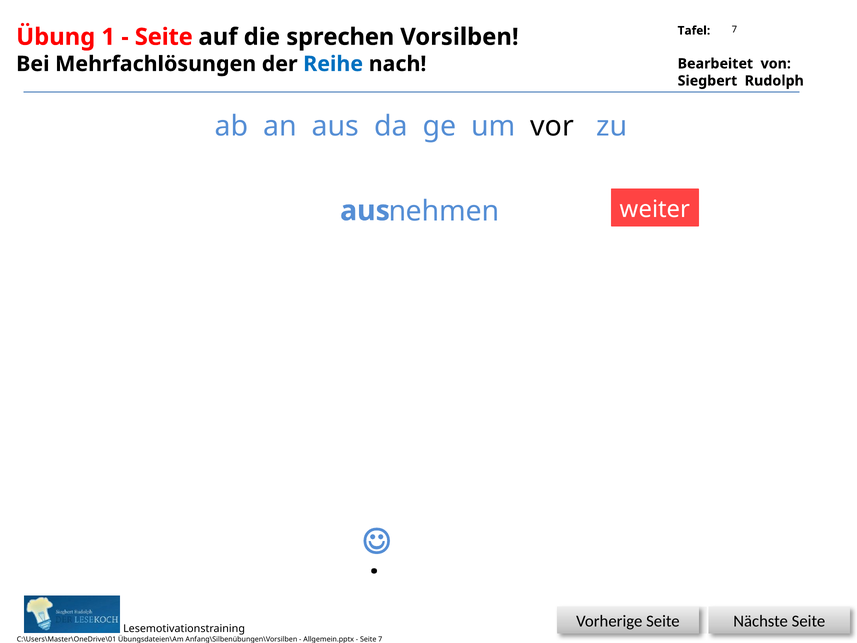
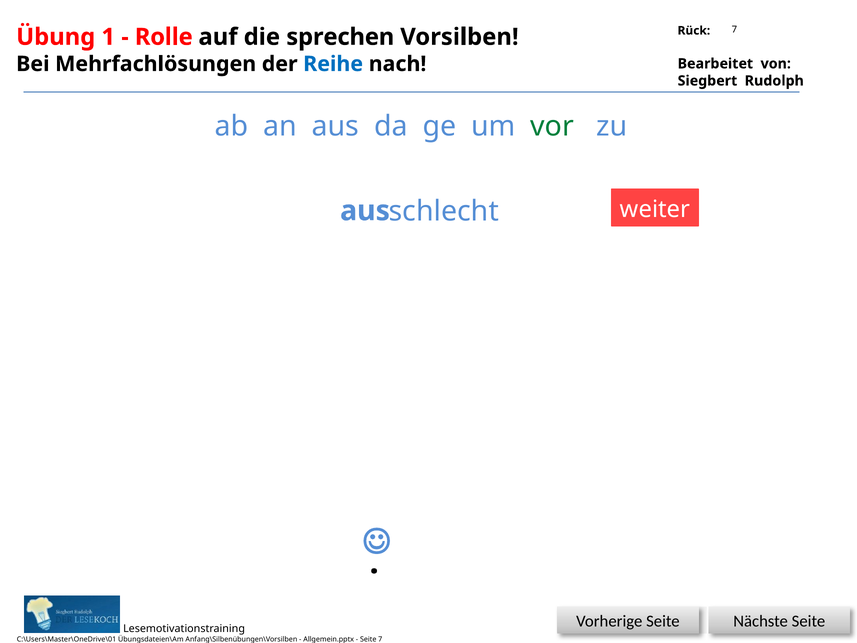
Tafel: Tafel -> Rück
Seite at (164, 37): Seite -> Rolle
vor colour: black -> green
nehmen: nehmen -> schlecht
